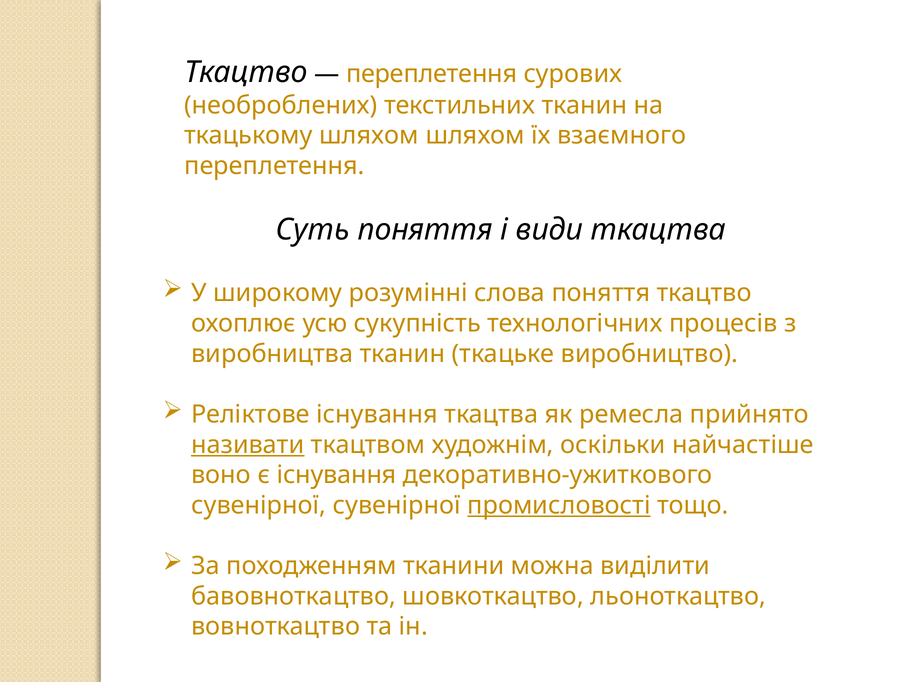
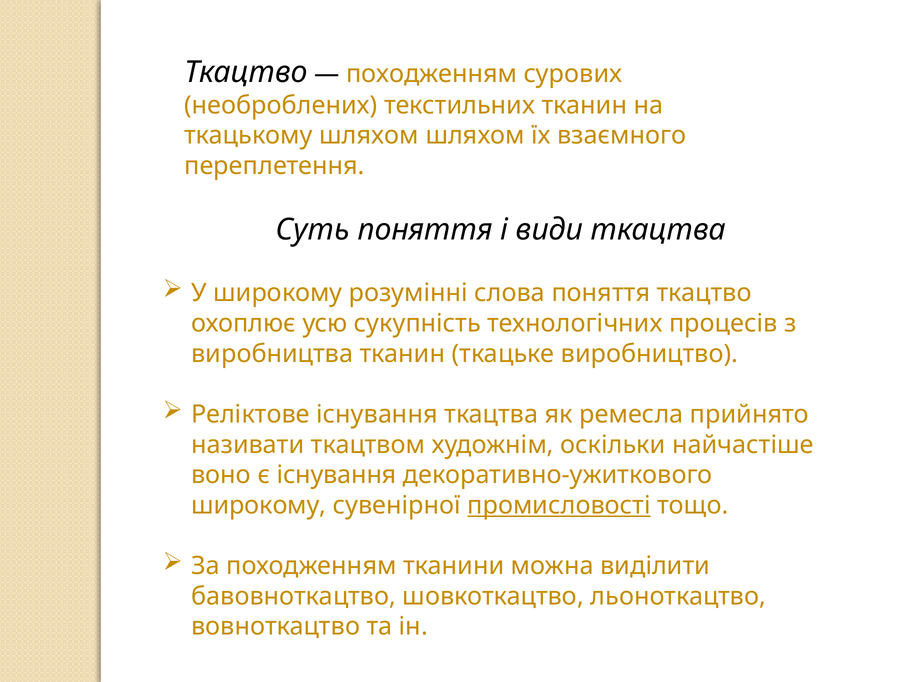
переплетення at (432, 74): переплетення -> походженням
називати underline: present -> none
сувенірної at (259, 505): сувенірної -> широкому
